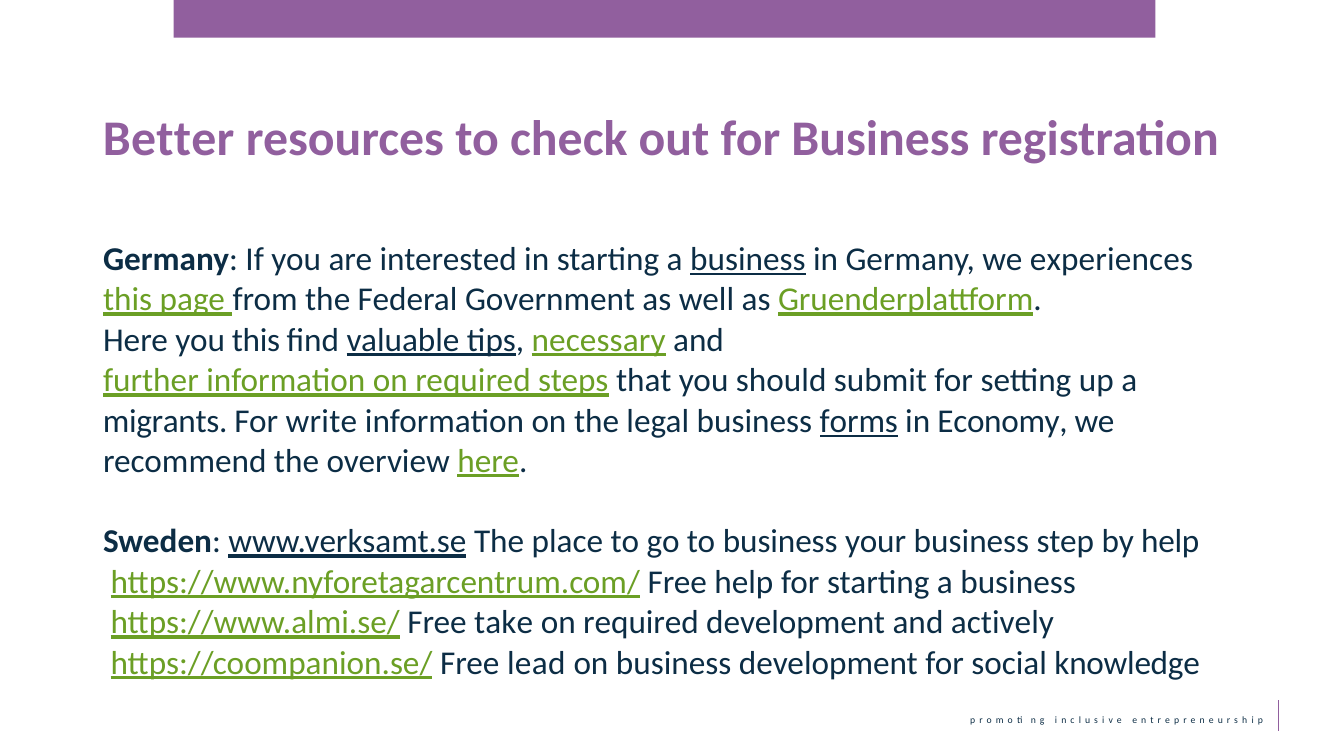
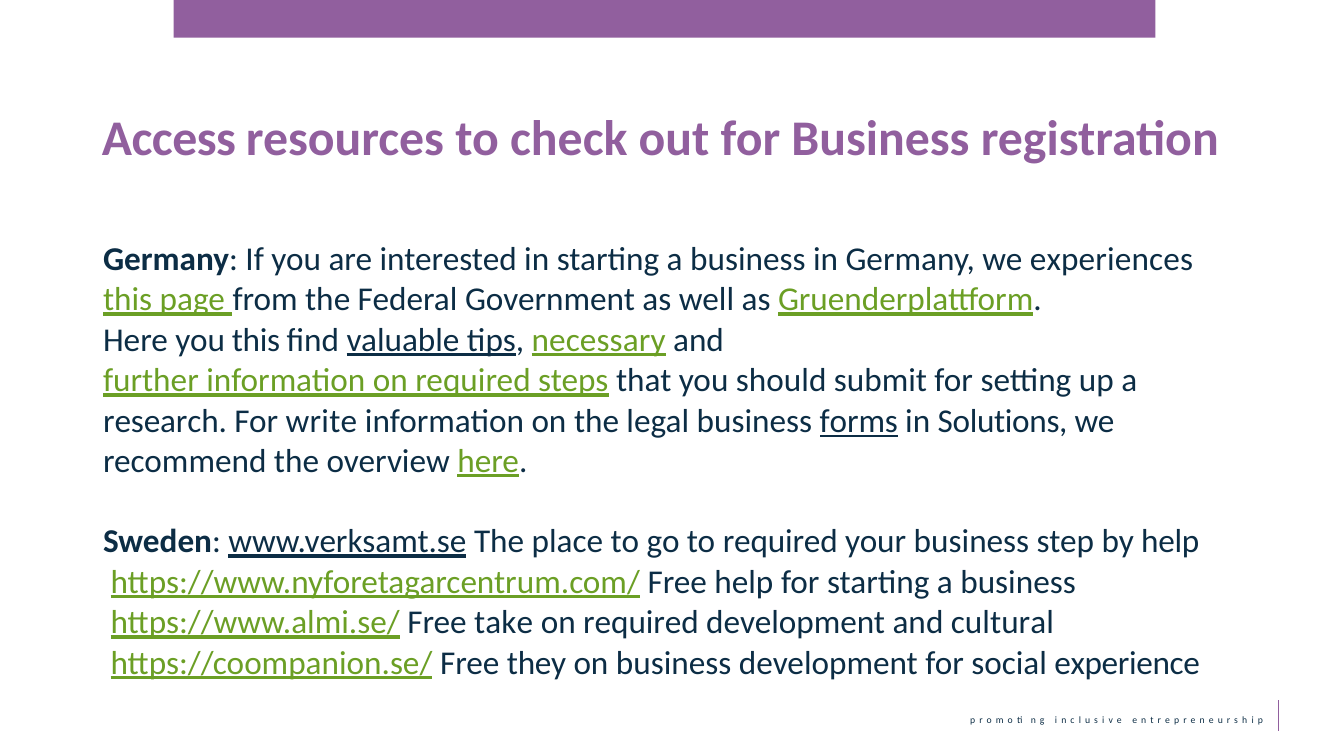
Better: Better -> Access
business at (748, 260) underline: present -> none
migrants: migrants -> research
Economy: Economy -> Solutions
to business: business -> required
actively: actively -> cultural
lead: lead -> they
knowledge: knowledge -> experience
